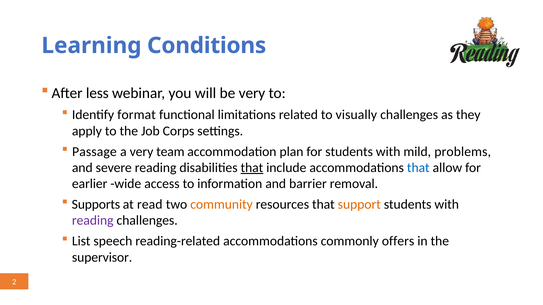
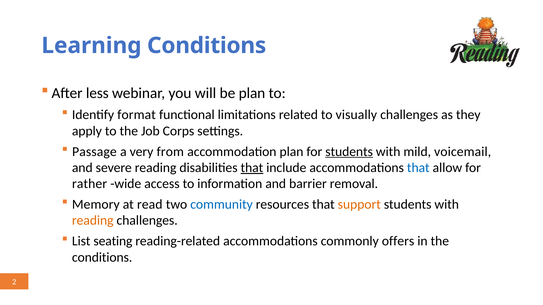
be very: very -> plan
team: team -> from
students at (349, 152) underline: none -> present
problems: problems -> voicemail
earlier: earlier -> rather
Supports: Supports -> Memory
community colour: orange -> blue
reading at (93, 221) colour: purple -> orange
speech: speech -> seating
supervisor at (102, 258): supervisor -> conditions
